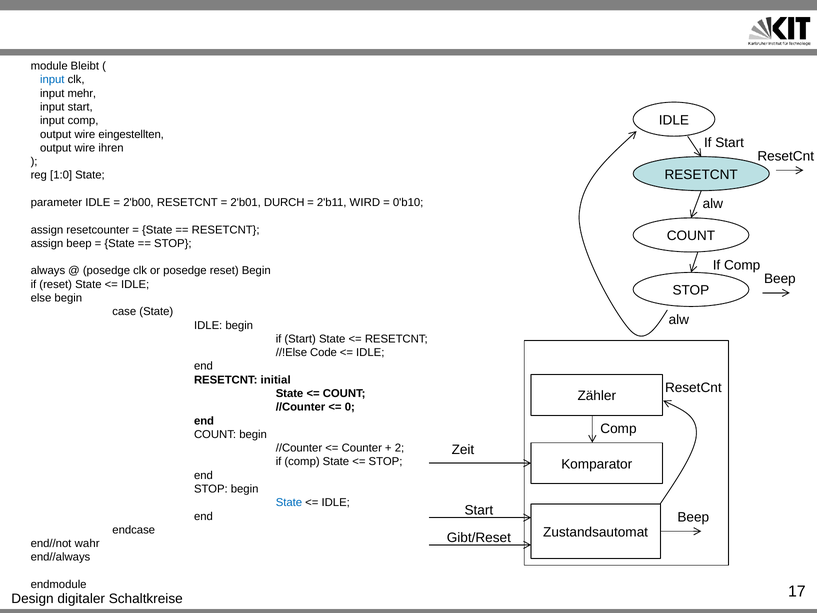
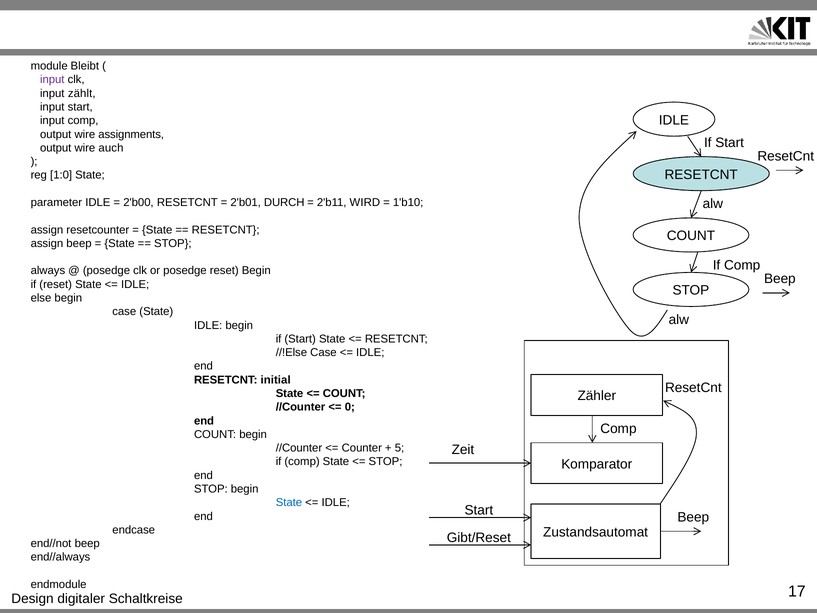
input at (52, 80) colour: blue -> purple
mehr: mehr -> zählt
eingestellten: eingestellten -> assignments
ihren: ihren -> auch
0'b10: 0'b10 -> 1'b10
//!Else Code: Code -> Case
2: 2 -> 5
end//not wahr: wahr -> beep
